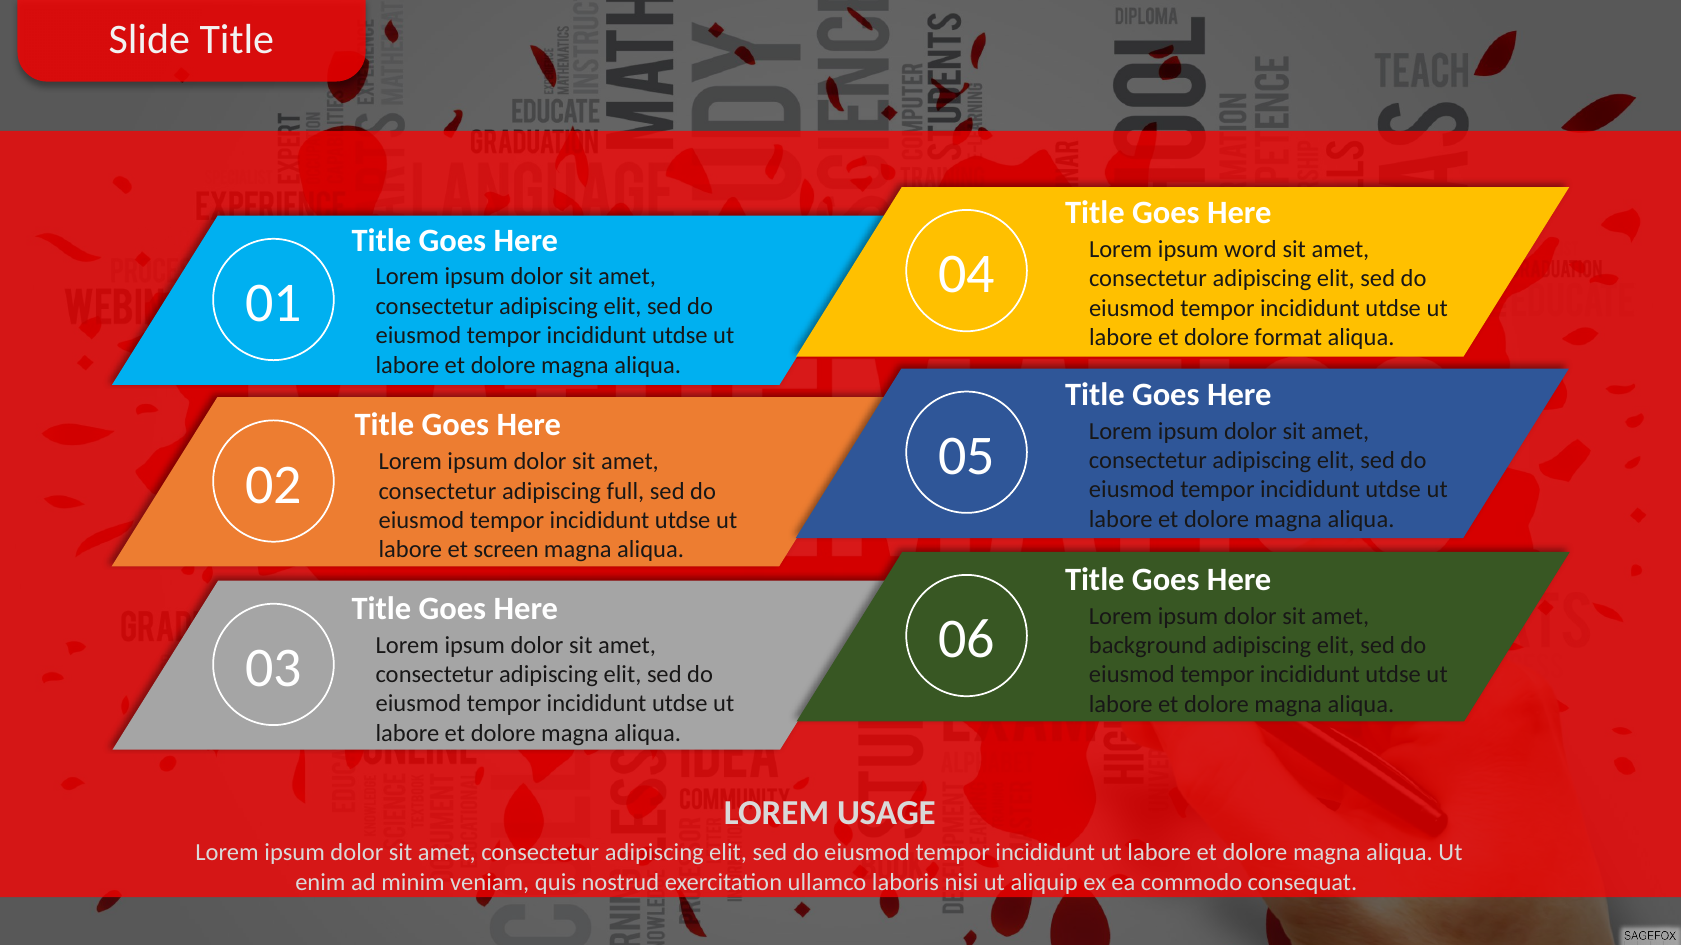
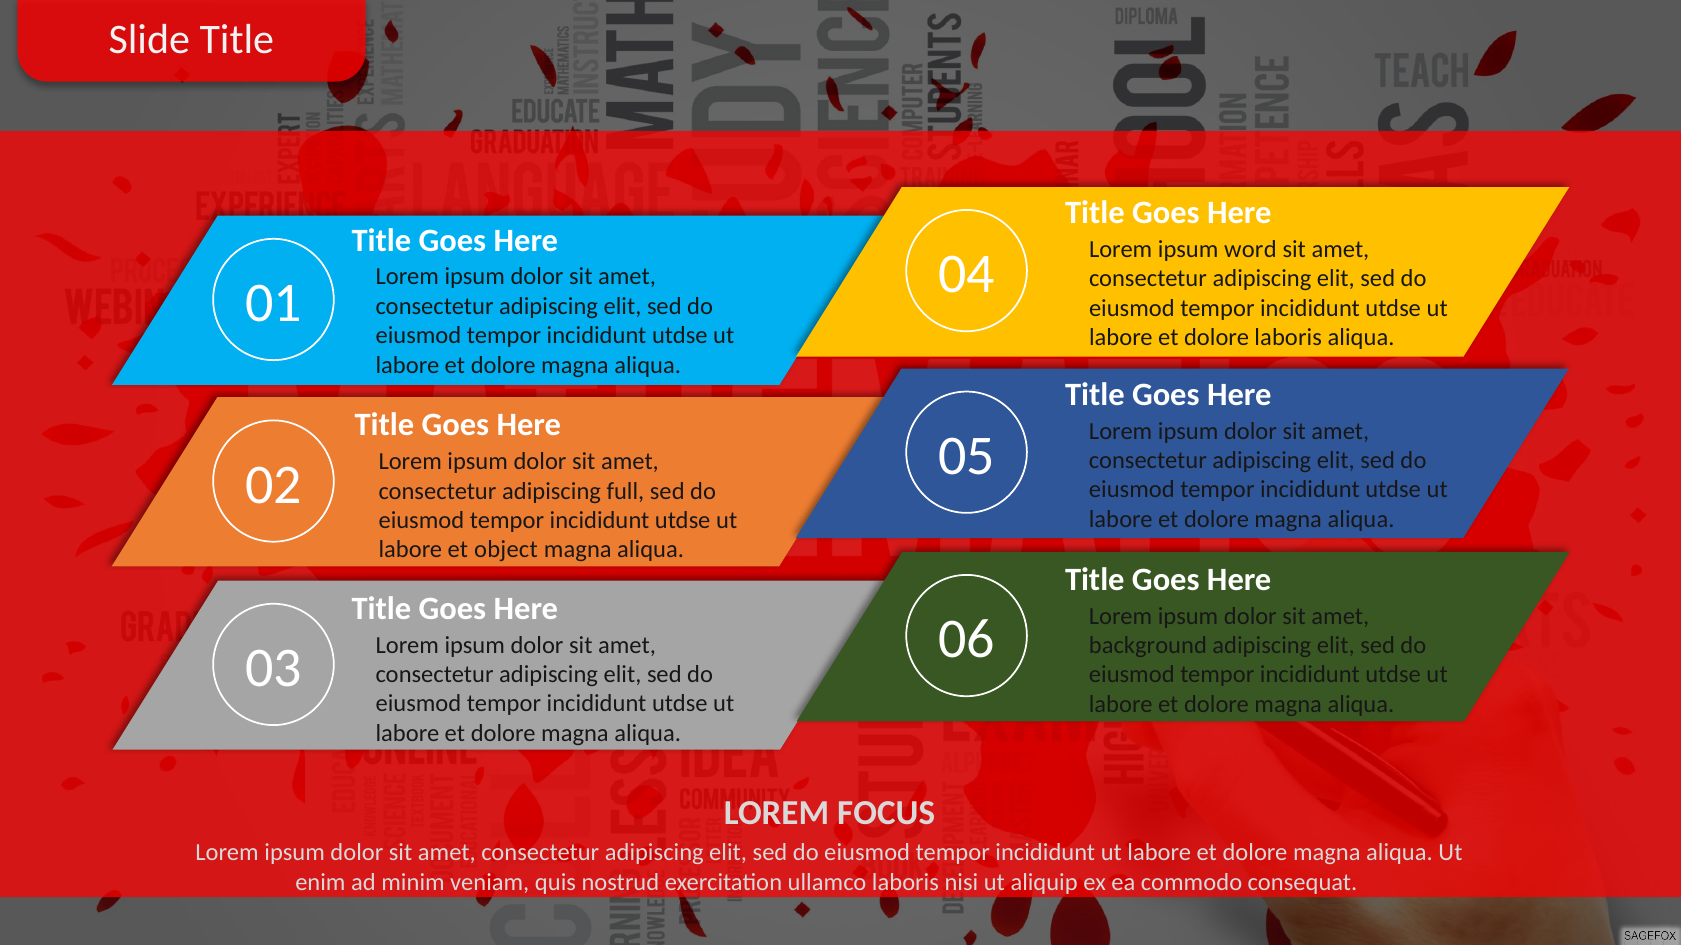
dolore format: format -> laboris
screen: screen -> object
USAGE: USAGE -> FOCUS
